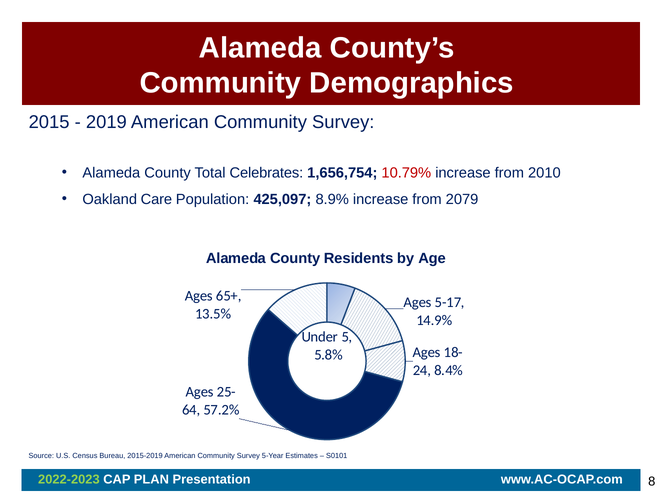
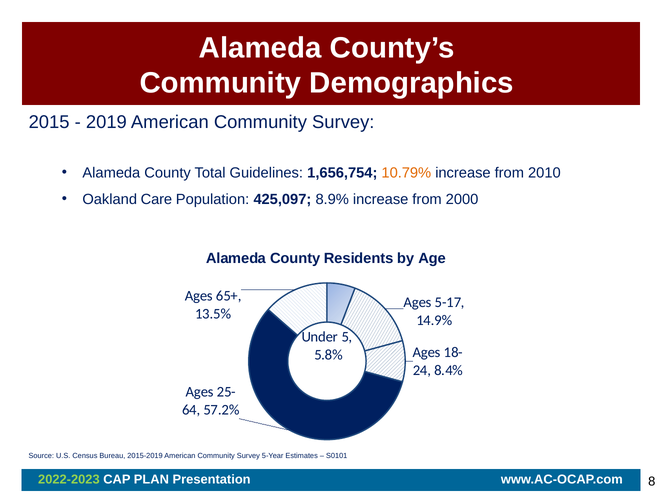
Celebrates: Celebrates -> Guidelines
10.79% colour: red -> orange
2079: 2079 -> 2000
